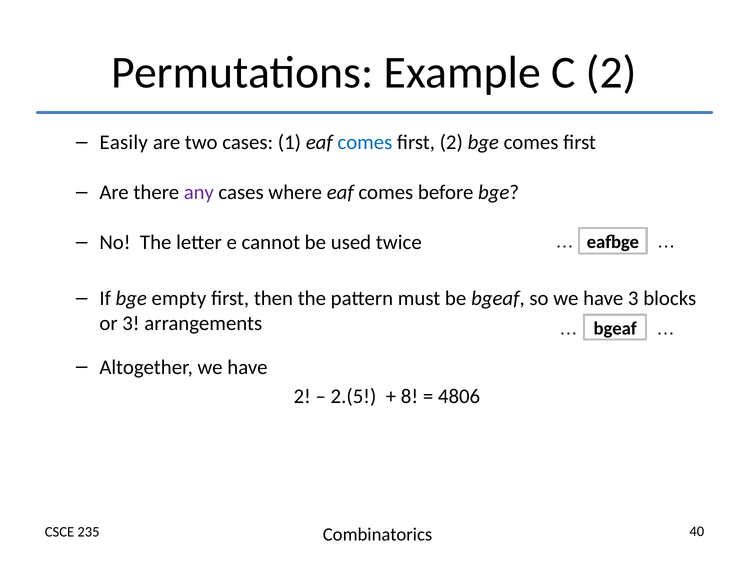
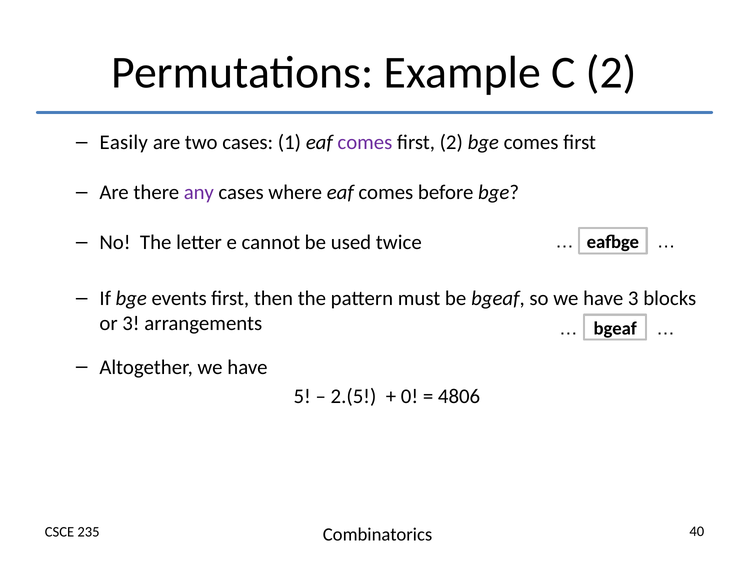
comes at (365, 142) colour: blue -> purple
empty: empty -> events
2 at (302, 396): 2 -> 5
8: 8 -> 0
